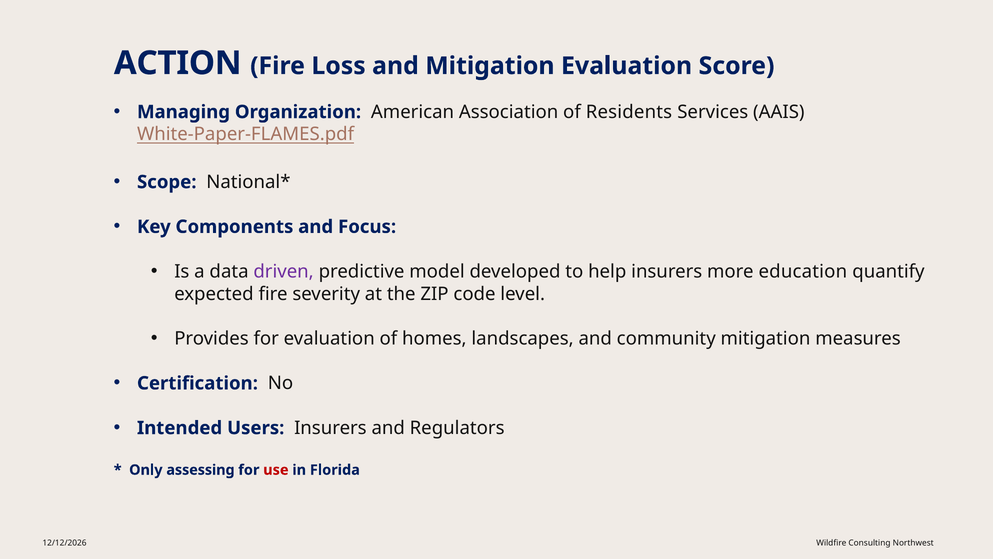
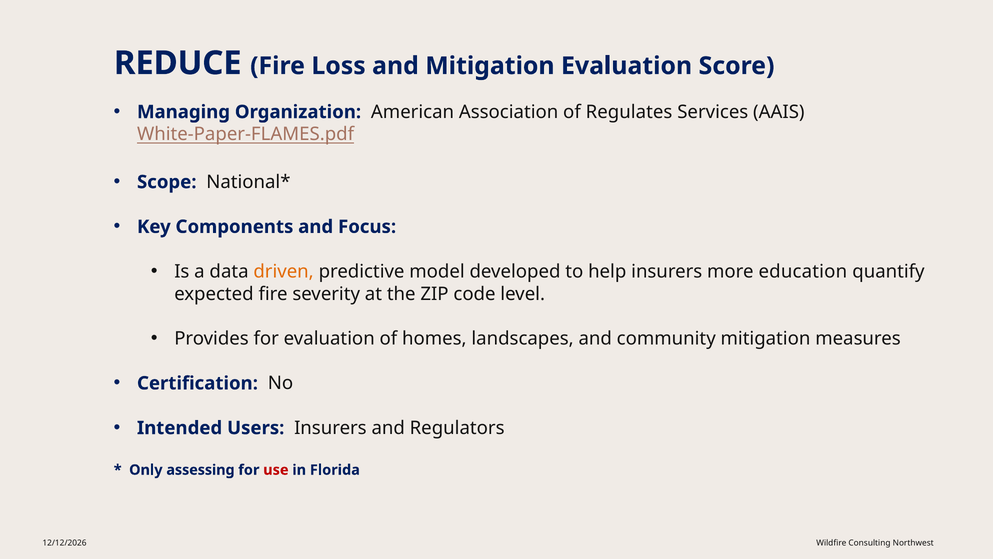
ACTION: ACTION -> REDUCE
Residents: Residents -> Regulates
driven colour: purple -> orange
